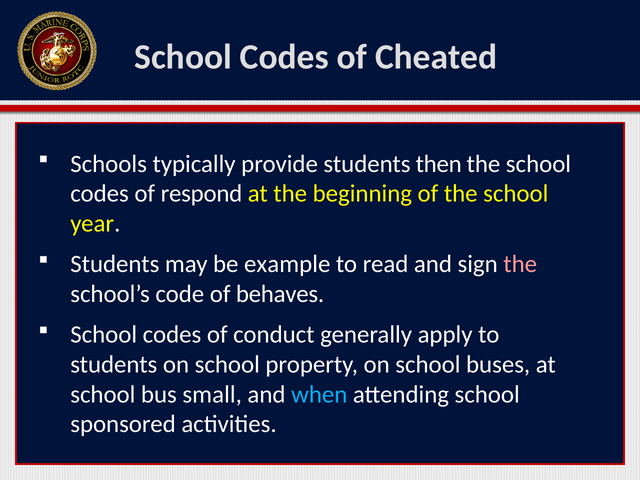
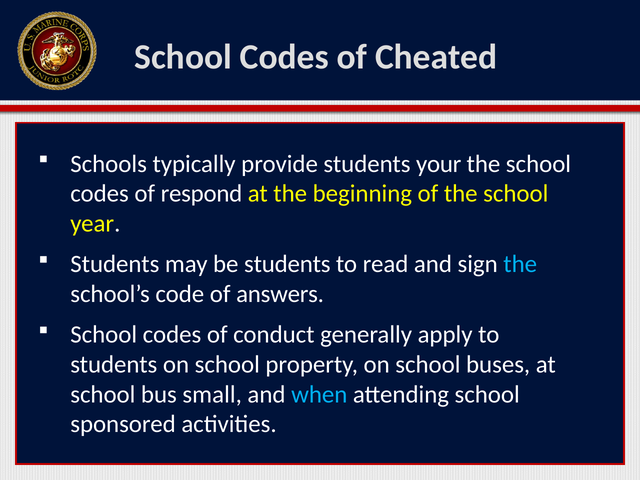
then: then -> your
be example: example -> students
the at (520, 264) colour: pink -> light blue
behaves: behaves -> answers
